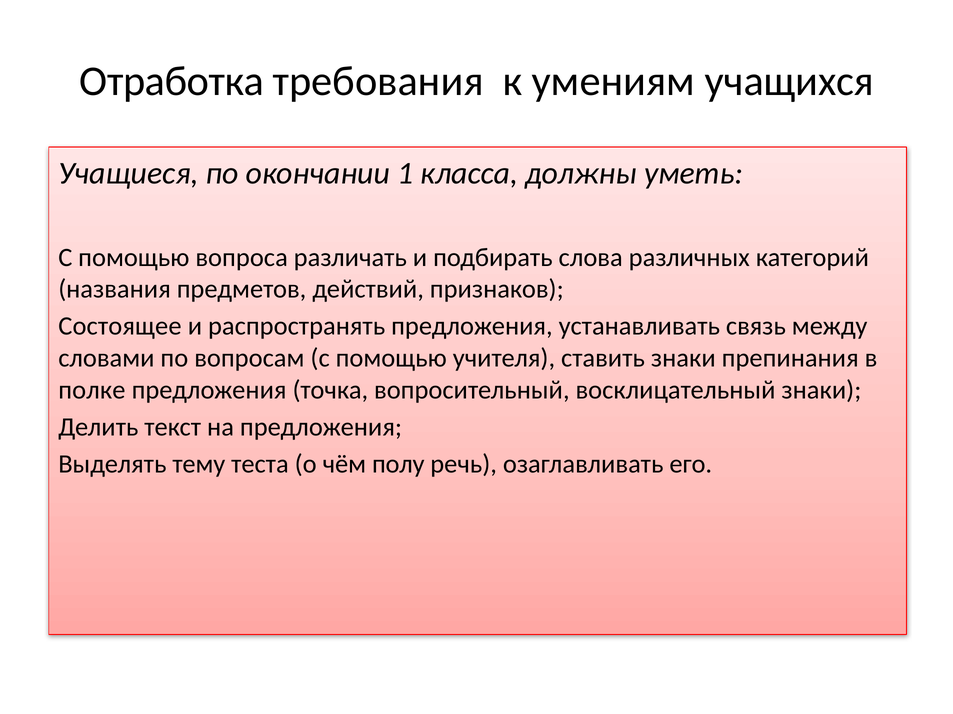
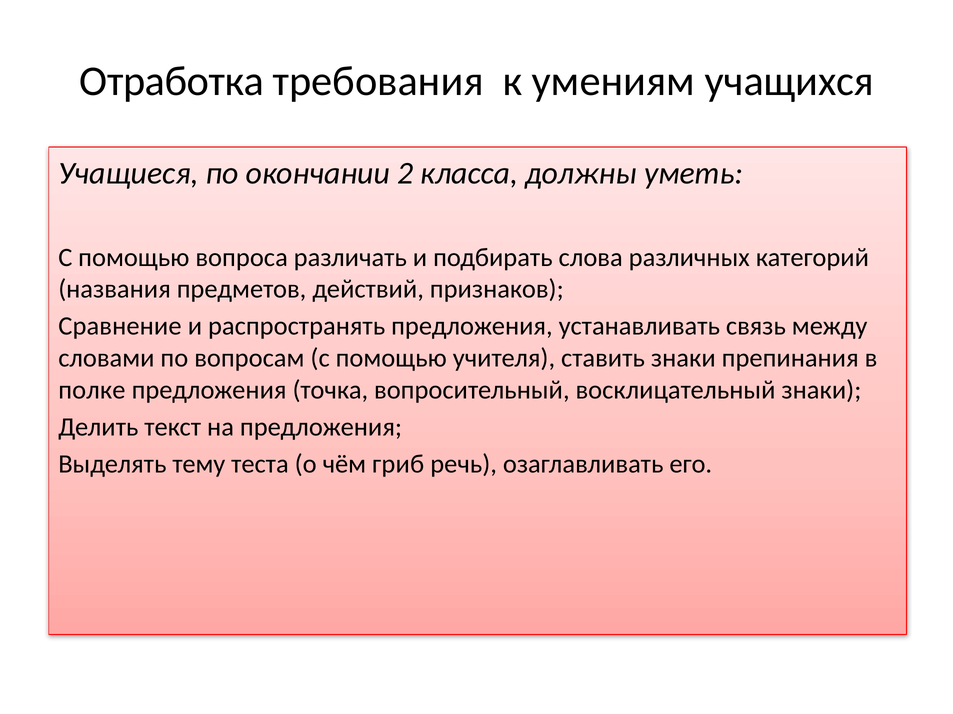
1: 1 -> 2
Состоящее: Состоящее -> Сравнение
полу: полу -> гриб
